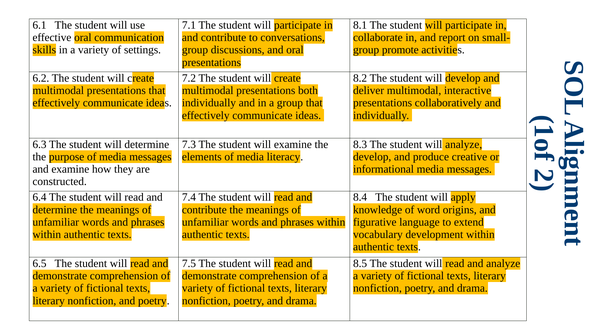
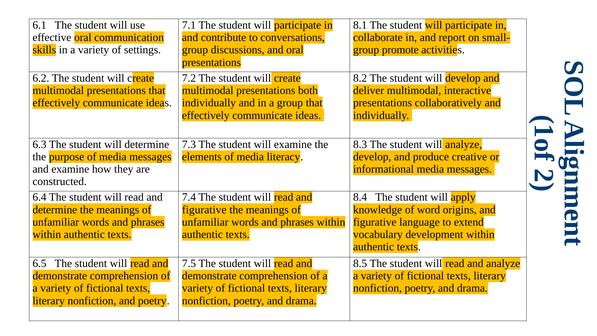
contribute at (204, 210): contribute -> figurative
